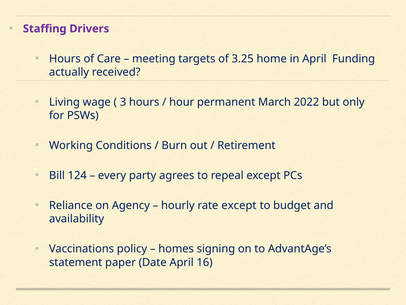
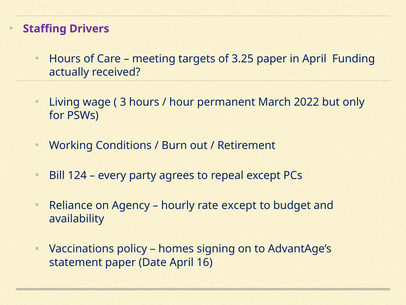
3.25 home: home -> paper
